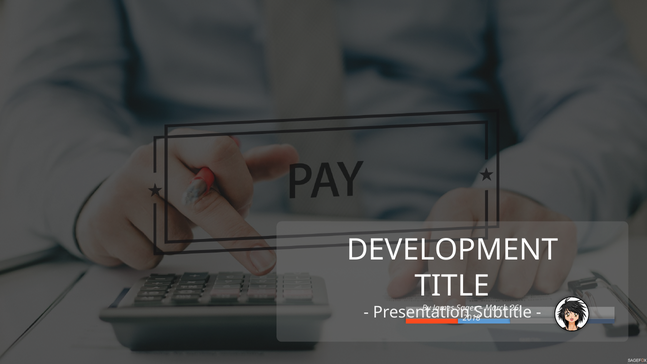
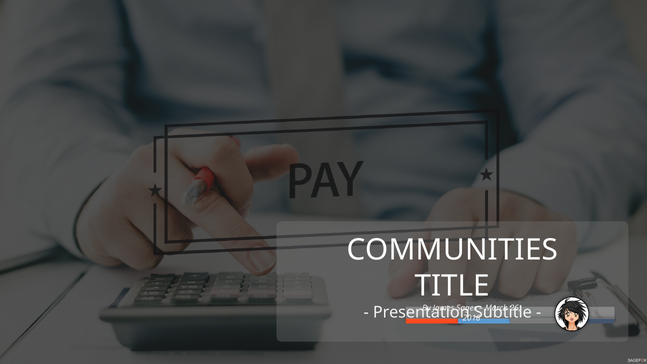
DEVELOPMENT: DEVELOPMENT -> COMMUNITIES
